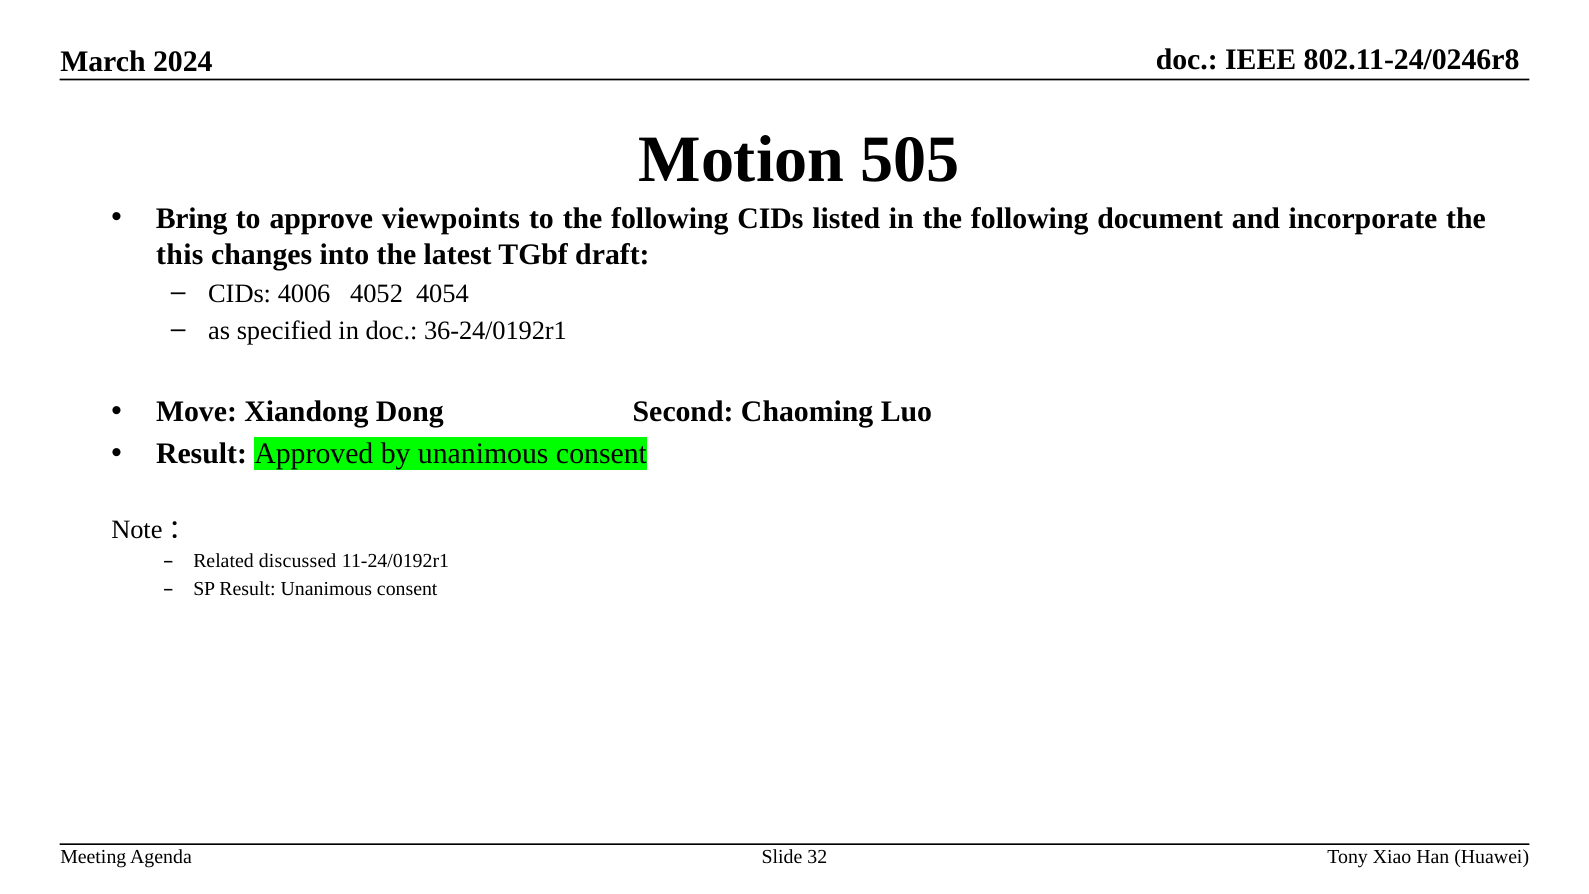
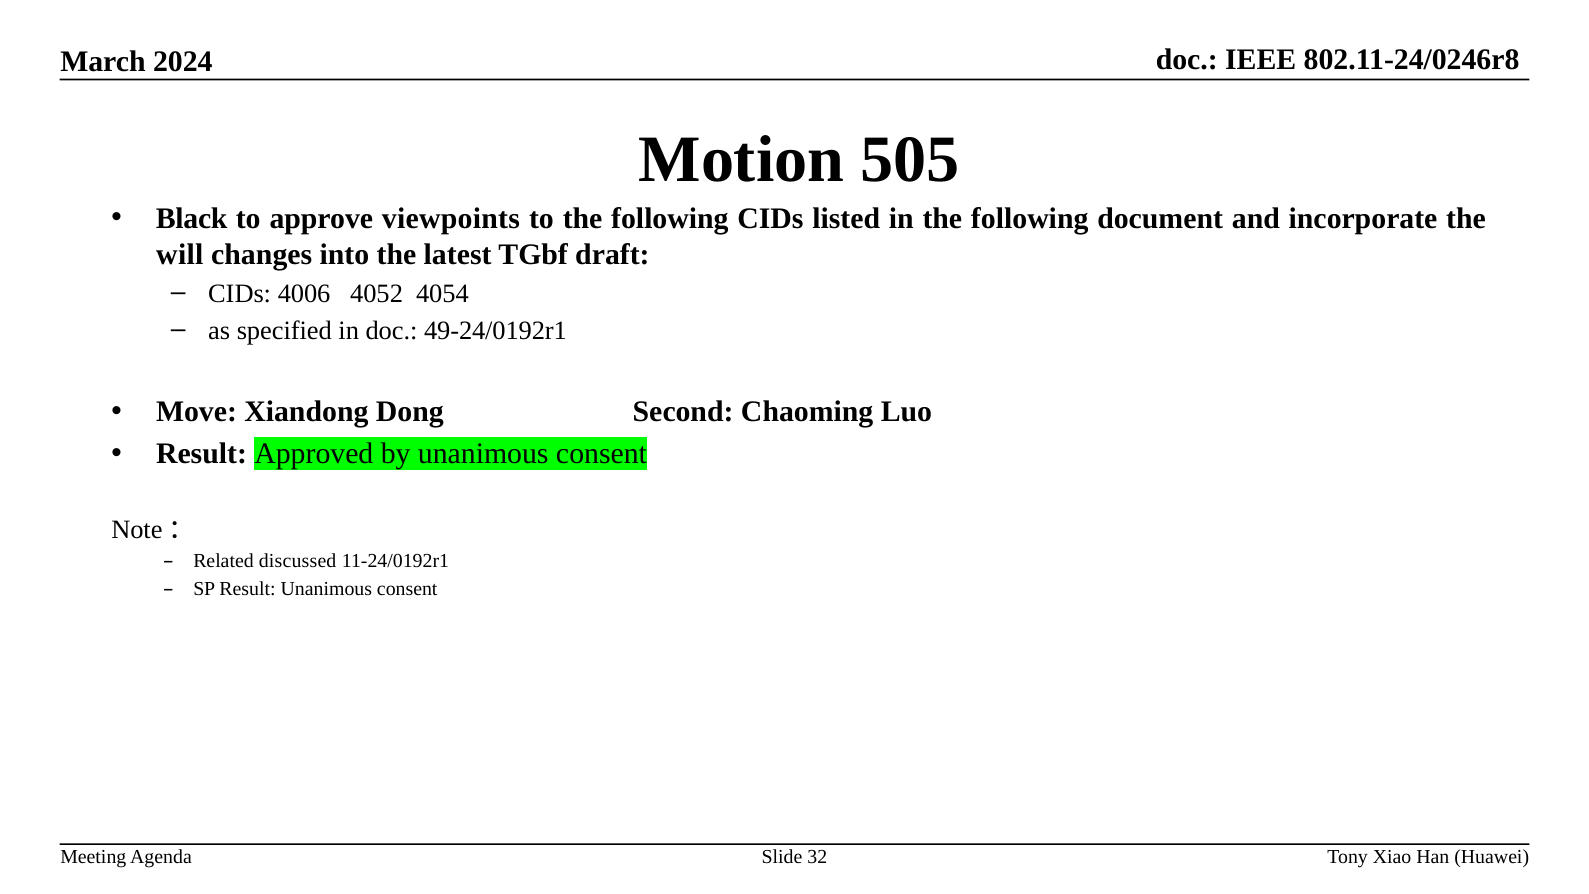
Bring: Bring -> Black
this: this -> will
36-24/0192r1: 36-24/0192r1 -> 49-24/0192r1
